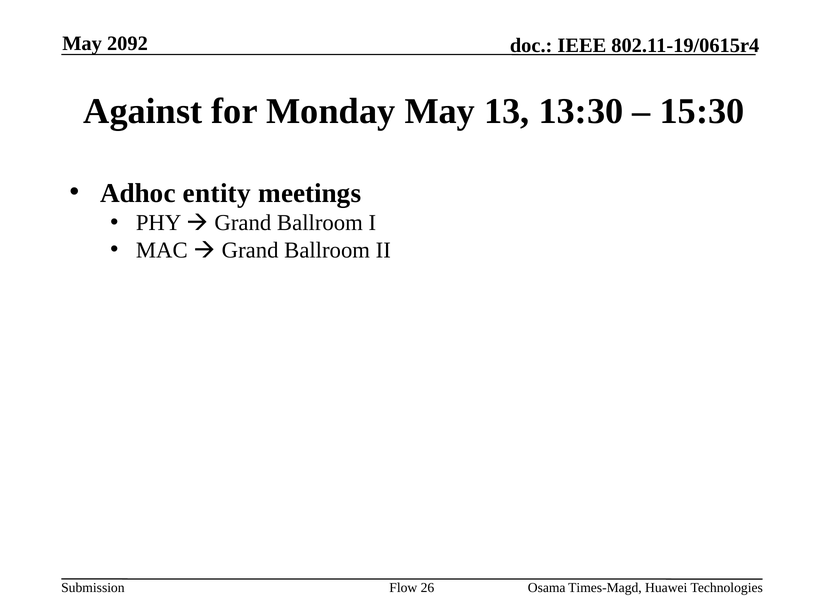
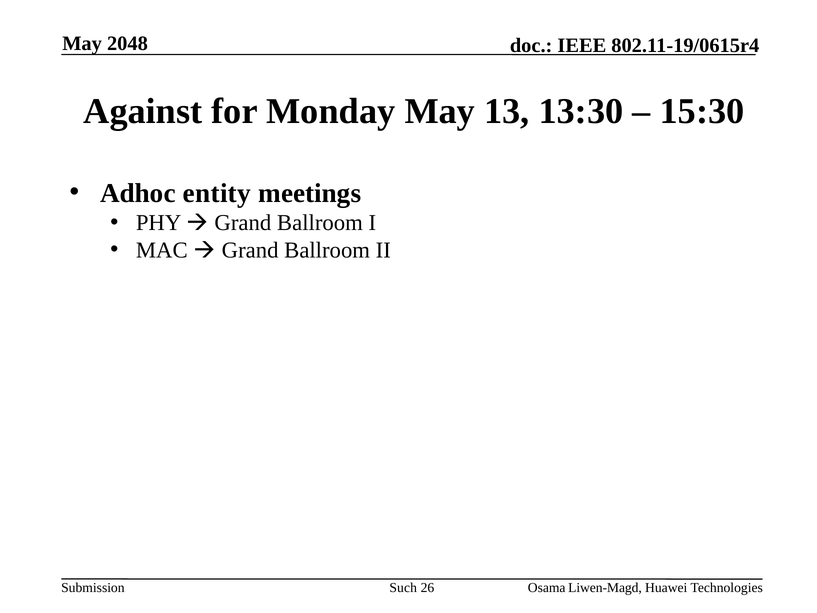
2092: 2092 -> 2048
Flow: Flow -> Such
Times-Magd: Times-Magd -> Liwen-Magd
